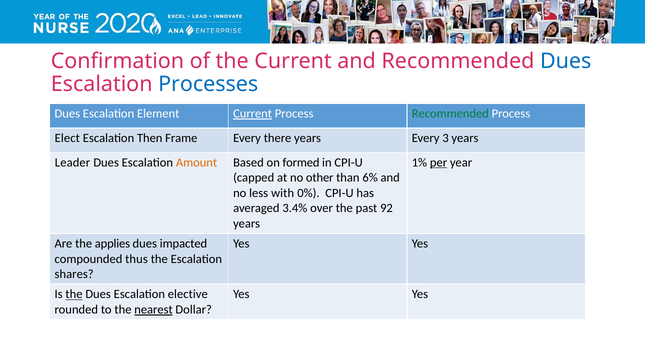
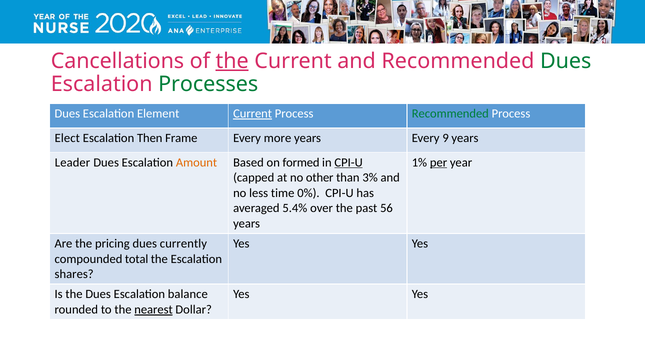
Confirmation: Confirmation -> Cancellations
the at (232, 61) underline: none -> present
Dues at (566, 61) colour: blue -> green
Processes colour: blue -> green
there: there -> more
3: 3 -> 9
CPI-U at (349, 162) underline: none -> present
6%: 6% -> 3%
with: with -> time
3.4%: 3.4% -> 5.4%
92: 92 -> 56
applies: applies -> pricing
impacted: impacted -> currently
thus: thus -> total
the at (74, 294) underline: present -> none
elective: elective -> balance
